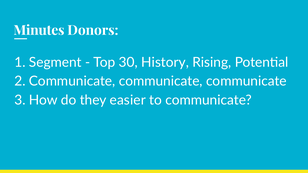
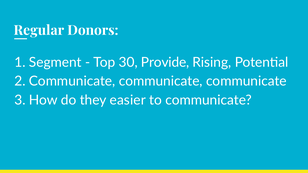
Minutes: Minutes -> Regular
History: History -> Provide
